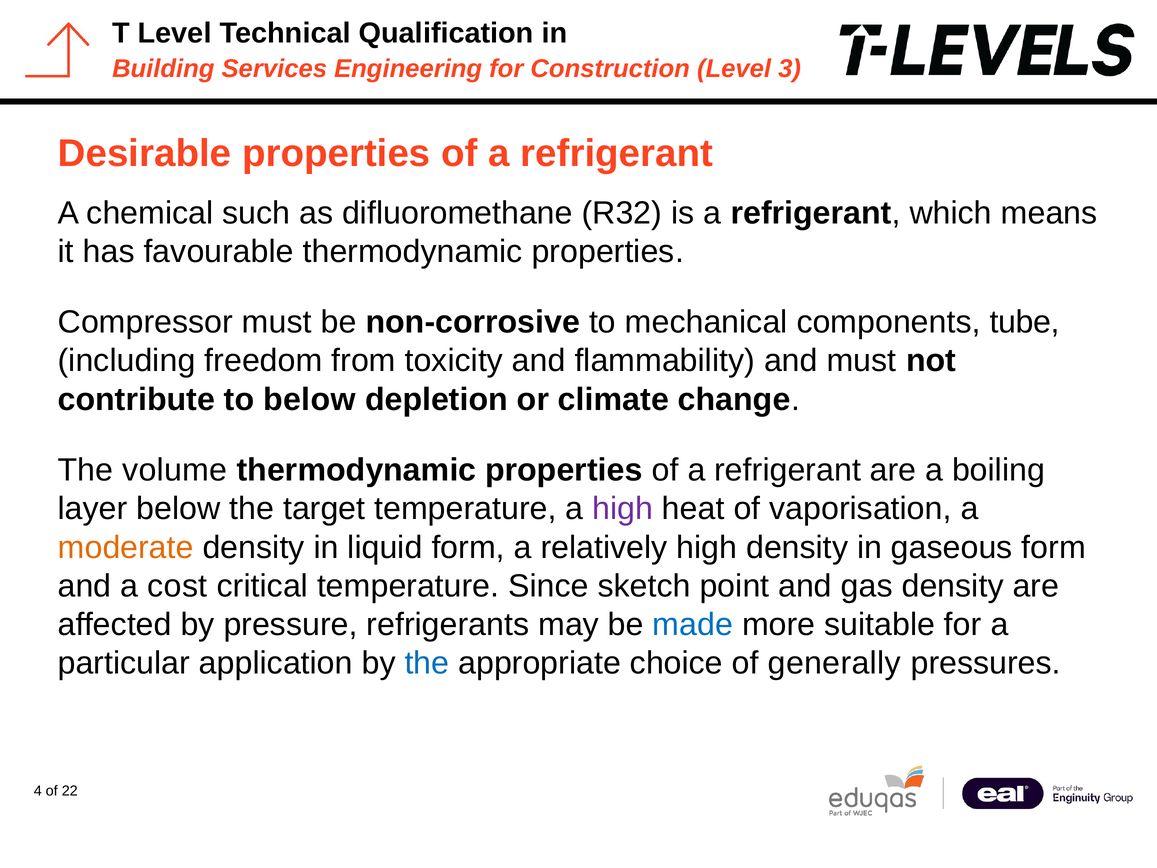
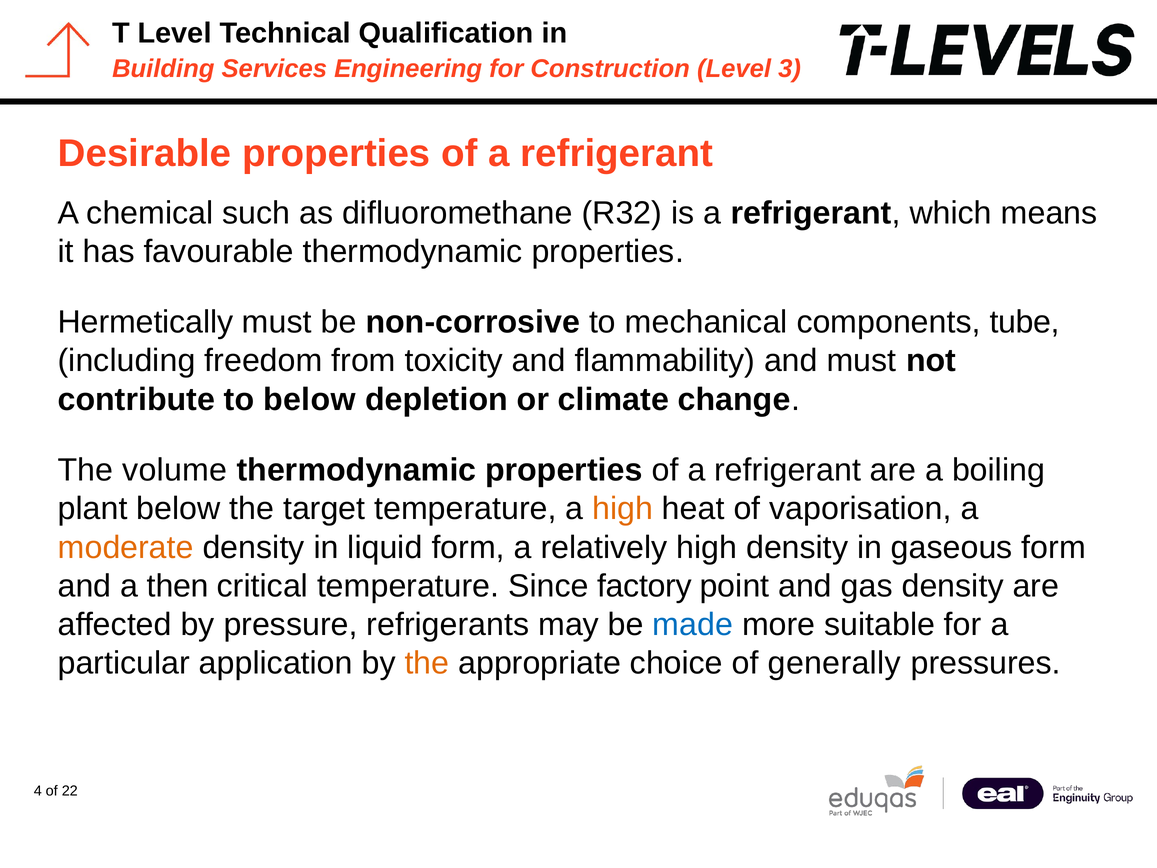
Compressor: Compressor -> Hermetically
layer: layer -> plant
high at (623, 509) colour: purple -> orange
cost: cost -> then
sketch: sketch -> factory
the at (427, 663) colour: blue -> orange
